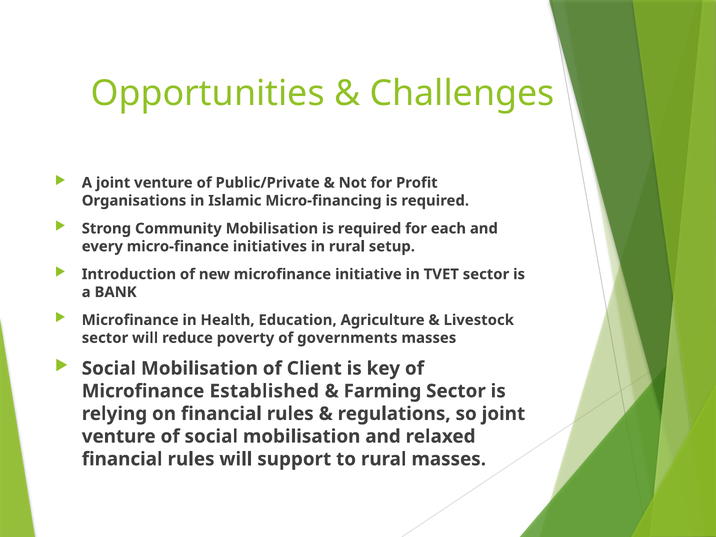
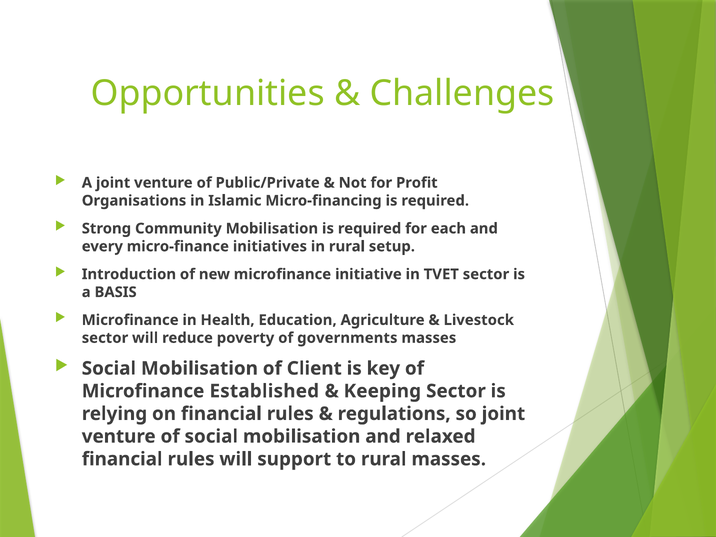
BANK: BANK -> BASIS
Farming: Farming -> Keeping
